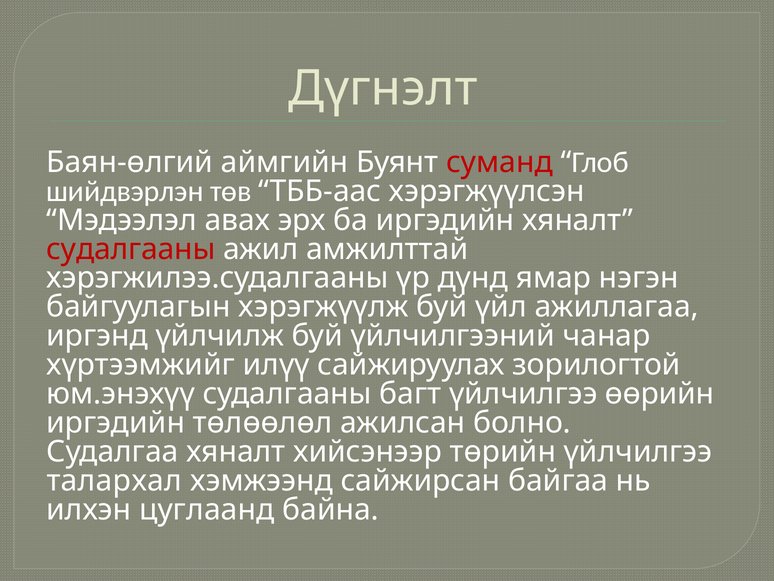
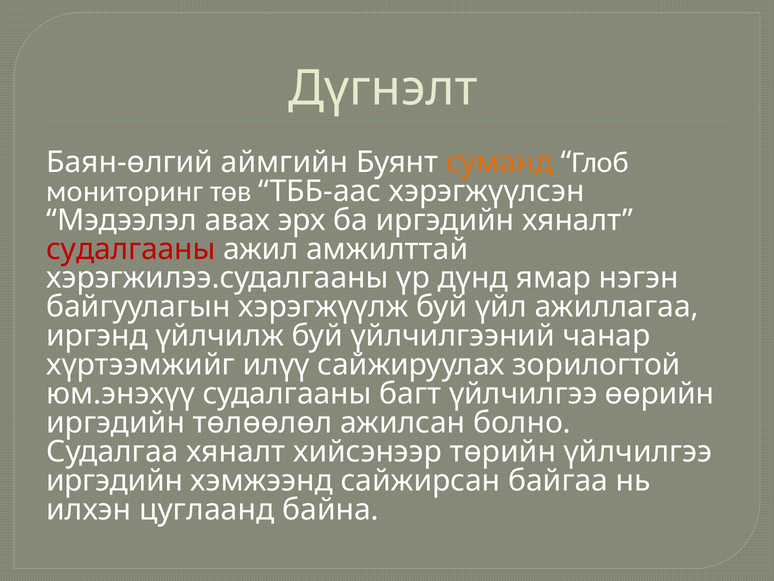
суманд colour: red -> orange
шийдвэрлэн: шийдвэрлэн -> мониторинг
талархал at (114, 480): талархал -> иргэдийн
